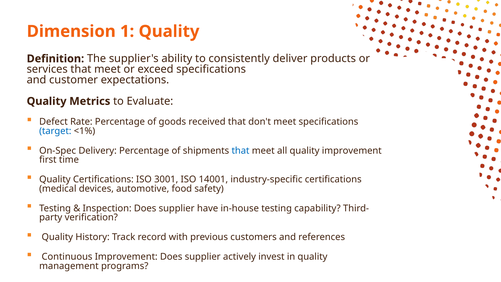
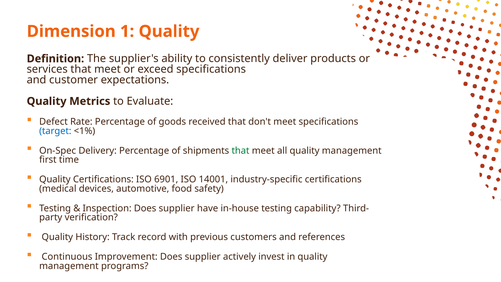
that at (241, 151) colour: blue -> green
all quality improvement: improvement -> management
3001: 3001 -> 6901
